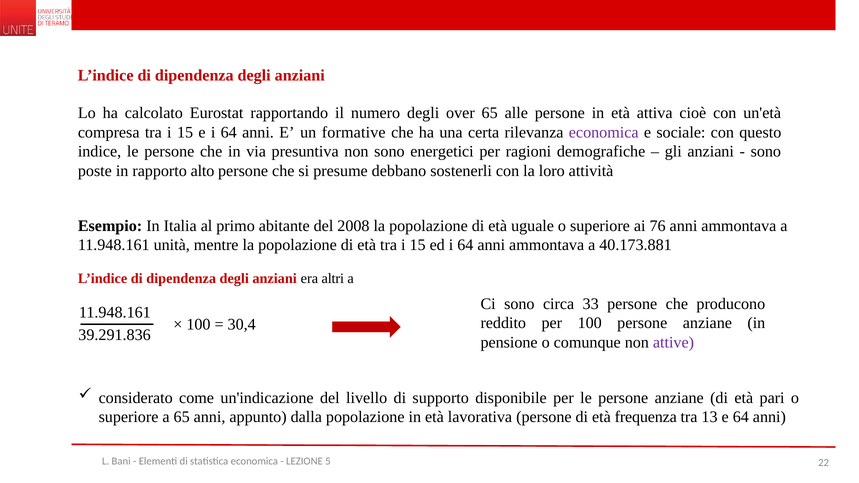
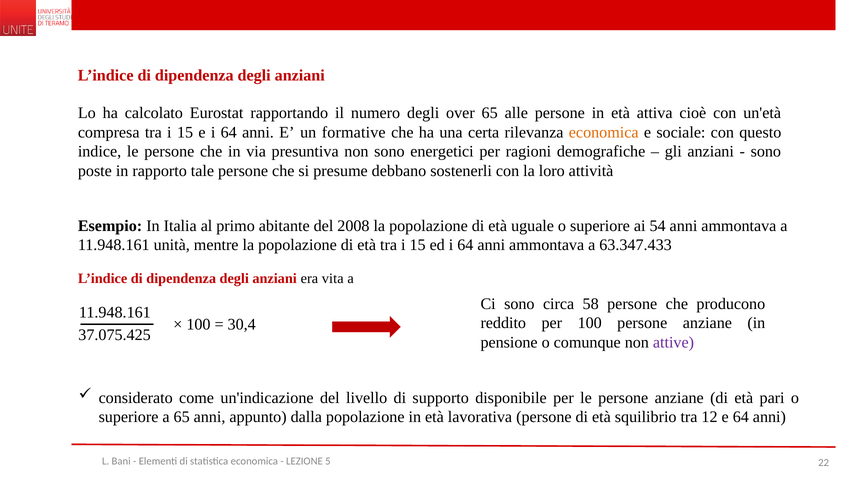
economica at (604, 132) colour: purple -> orange
alto: alto -> tale
76: 76 -> 54
40.173.881: 40.173.881 -> 63.347.433
altri: altri -> vita
33: 33 -> 58
39.291.836: 39.291.836 -> 37.075.425
frequenza: frequenza -> squilibrio
13: 13 -> 12
